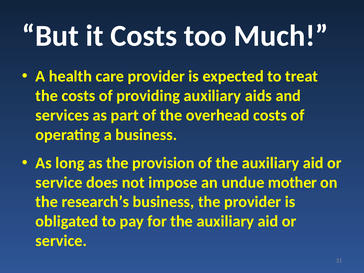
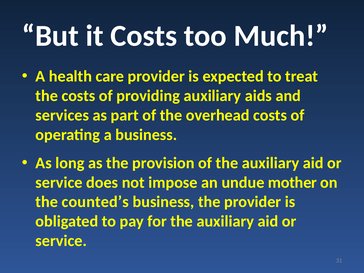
research’s: research’s -> counted’s
